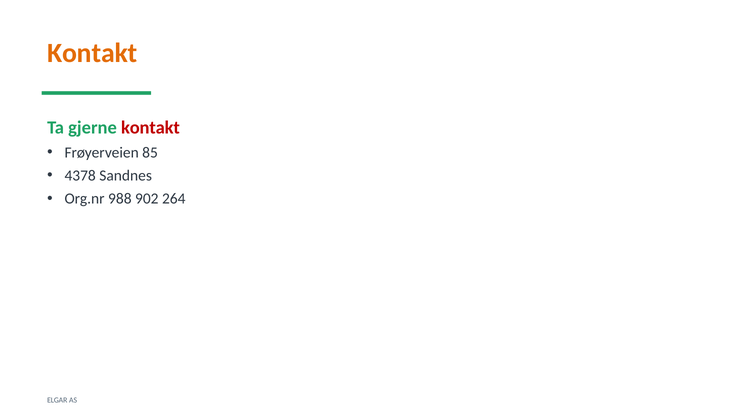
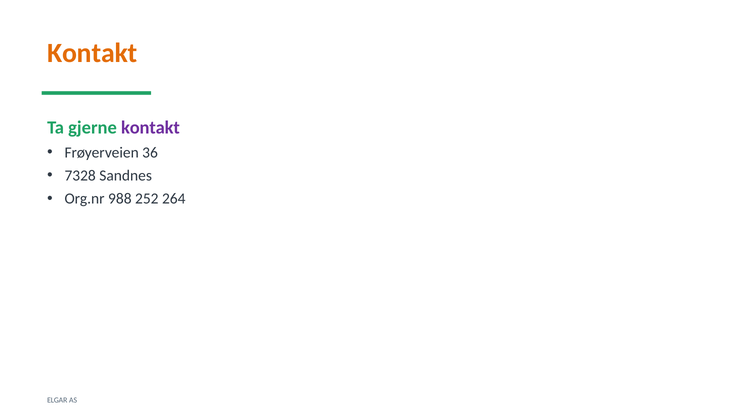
kontakt at (150, 128) colour: red -> purple
85: 85 -> 36
4378: 4378 -> 7328
902: 902 -> 252
